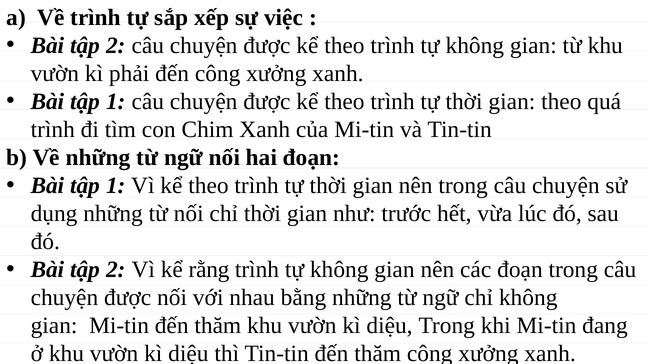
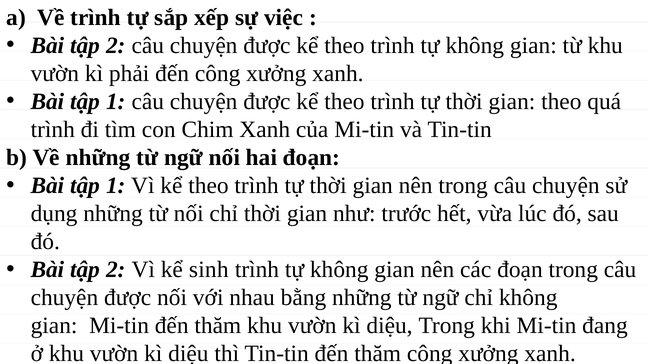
rằng: rằng -> sinh
